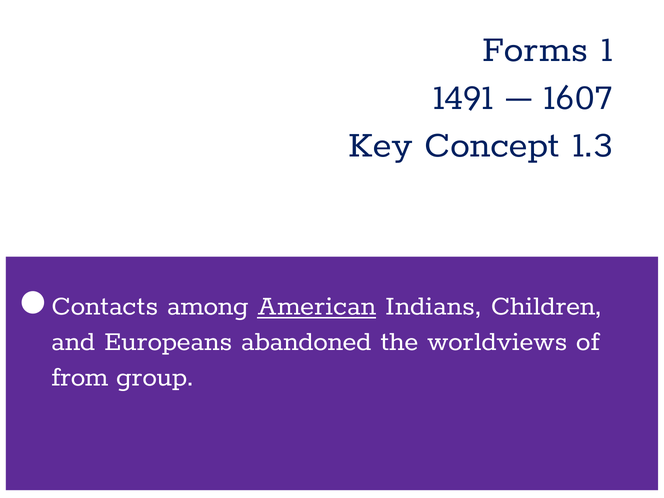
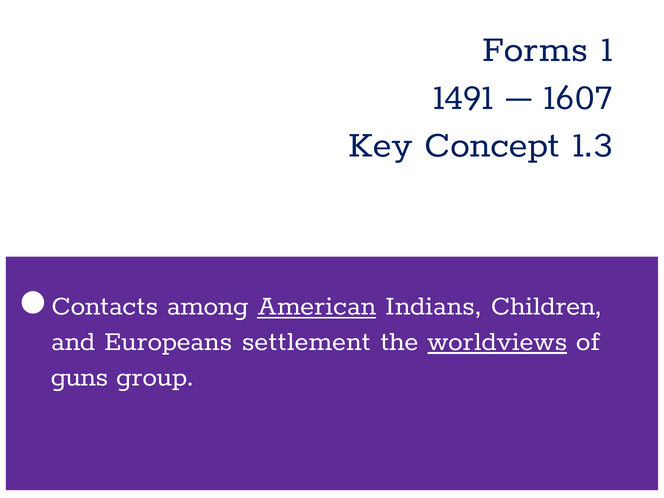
abandoned: abandoned -> settlement
worldviews underline: none -> present
from: from -> guns
